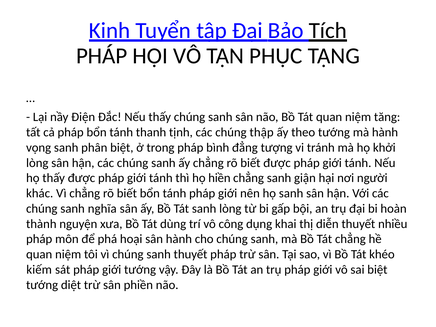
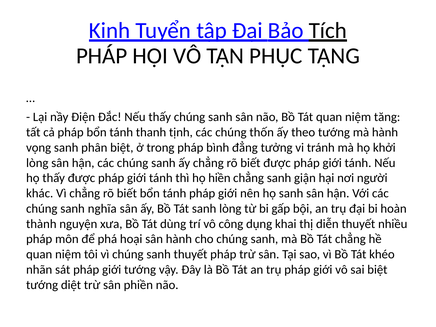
thập: thập -> thốn
tượng: tượng -> tưởng
kiếm: kiếm -> nhãn
